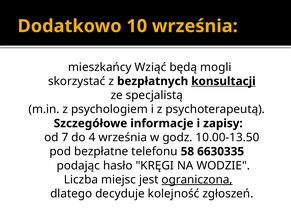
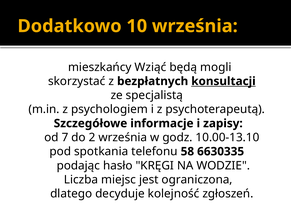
4: 4 -> 2
10.00-13.50: 10.00-13.50 -> 10.00-13.10
bezpłatne: bezpłatne -> spotkania
ograniczona underline: present -> none
